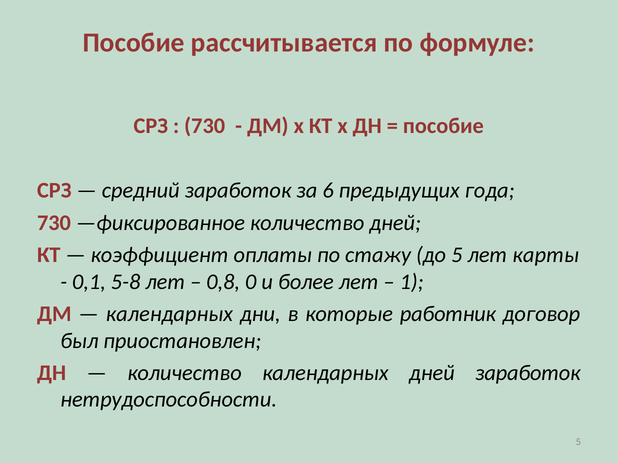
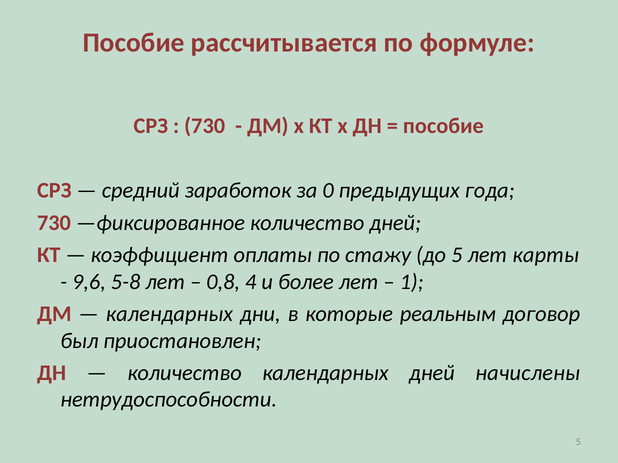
6: 6 -> 0
0,1: 0,1 -> 9,6
0: 0 -> 4
работник: работник -> реальным
дней заработок: заработок -> начислены
